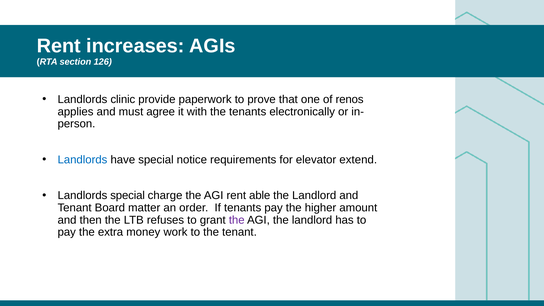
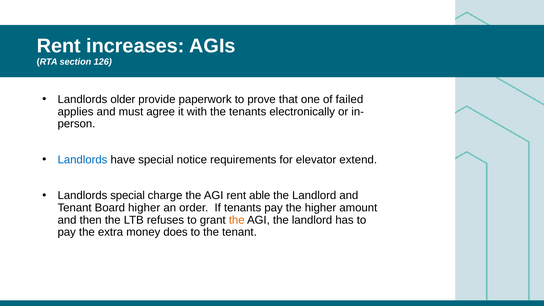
clinic: clinic -> older
renos: renos -> failed
Board matter: matter -> higher
the at (237, 220) colour: purple -> orange
work: work -> does
